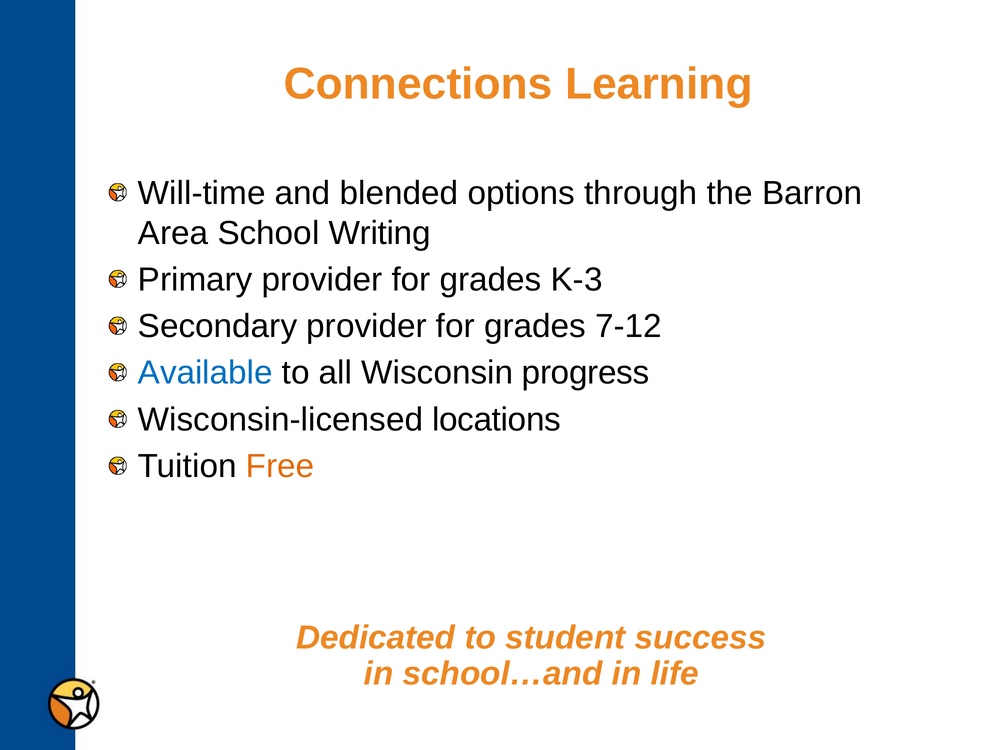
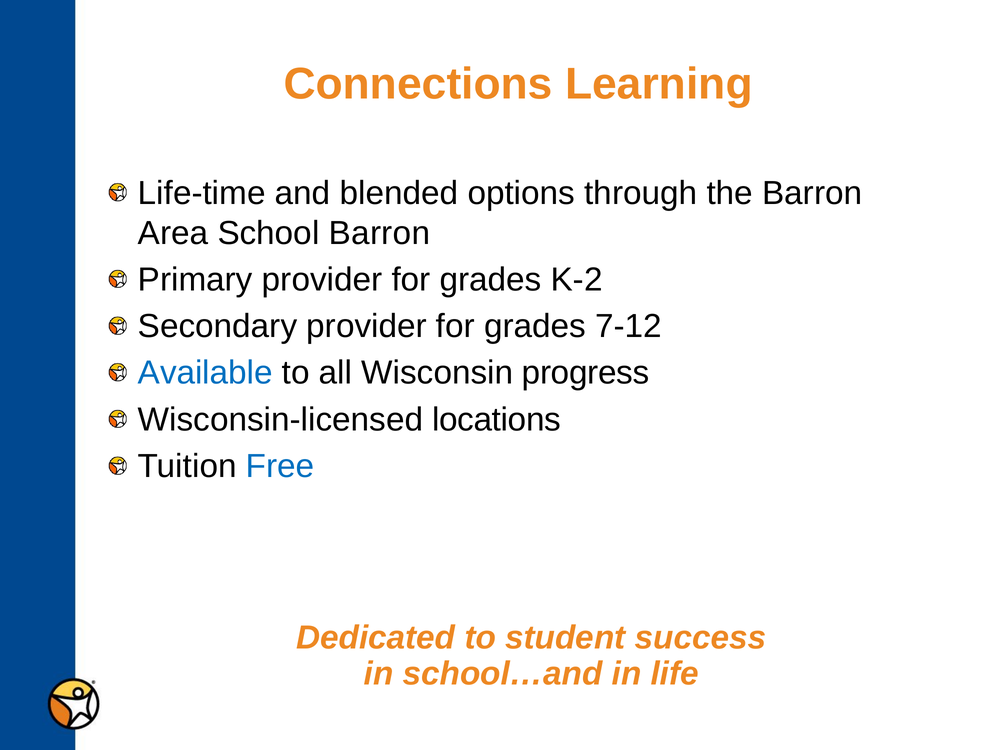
Will-time: Will-time -> Life-time
School Writing: Writing -> Barron
K-3: K-3 -> K-2
Free colour: orange -> blue
